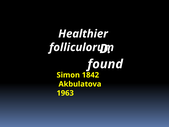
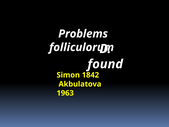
Healthier: Healthier -> Problems
